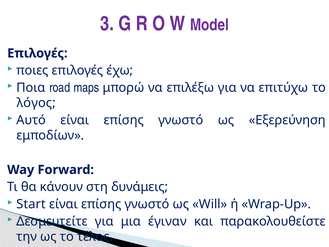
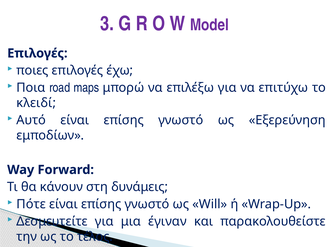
λόγος: λόγος -> κλειδί
Start: Start -> Πότε
